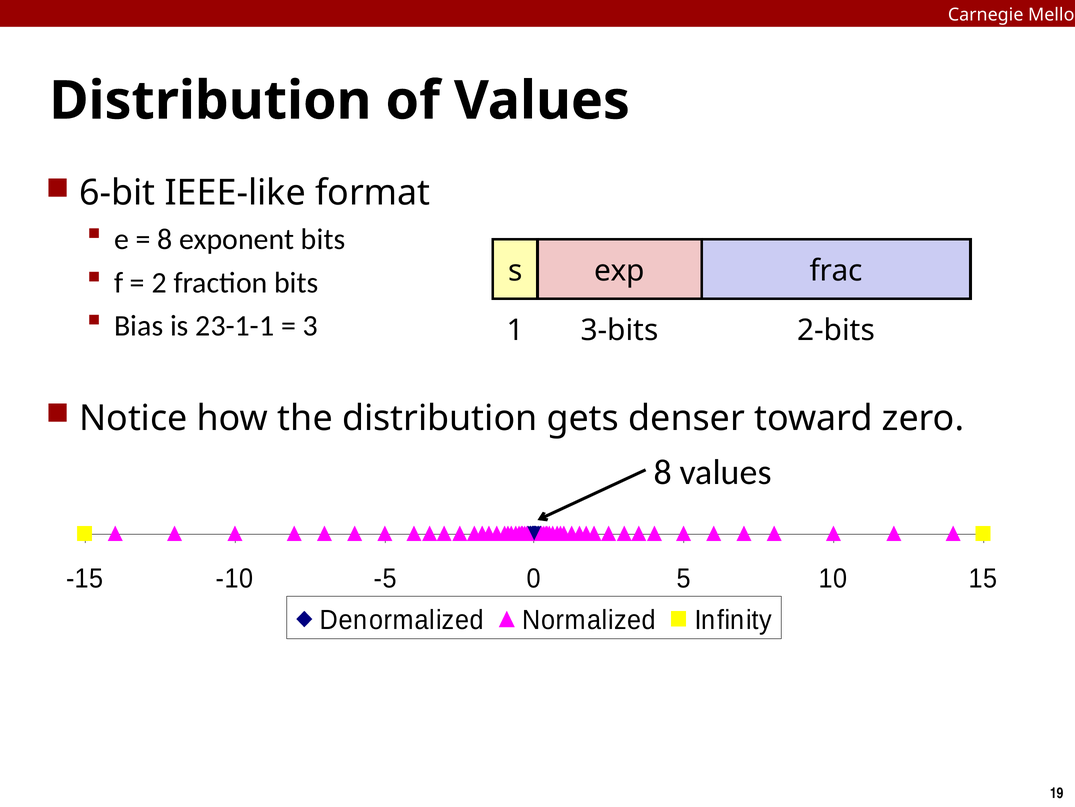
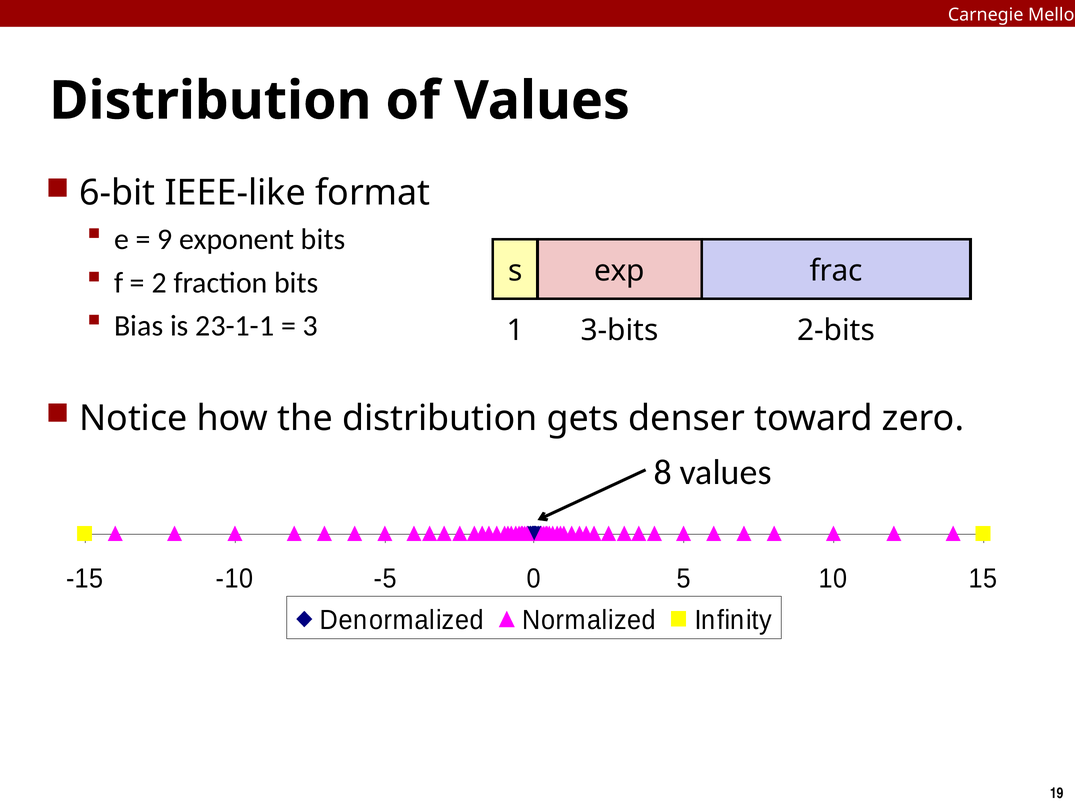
8 at (165, 239): 8 -> 9
